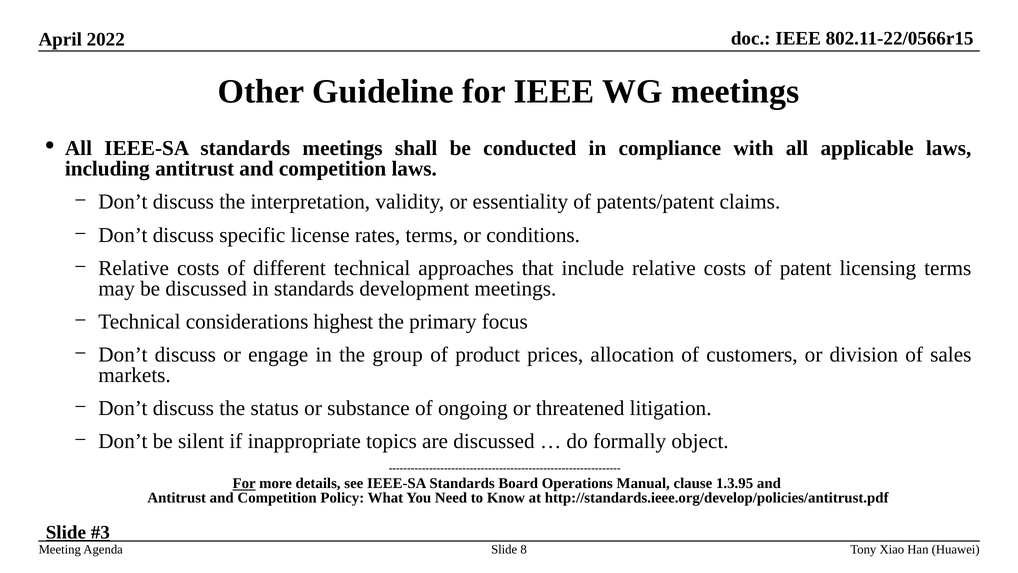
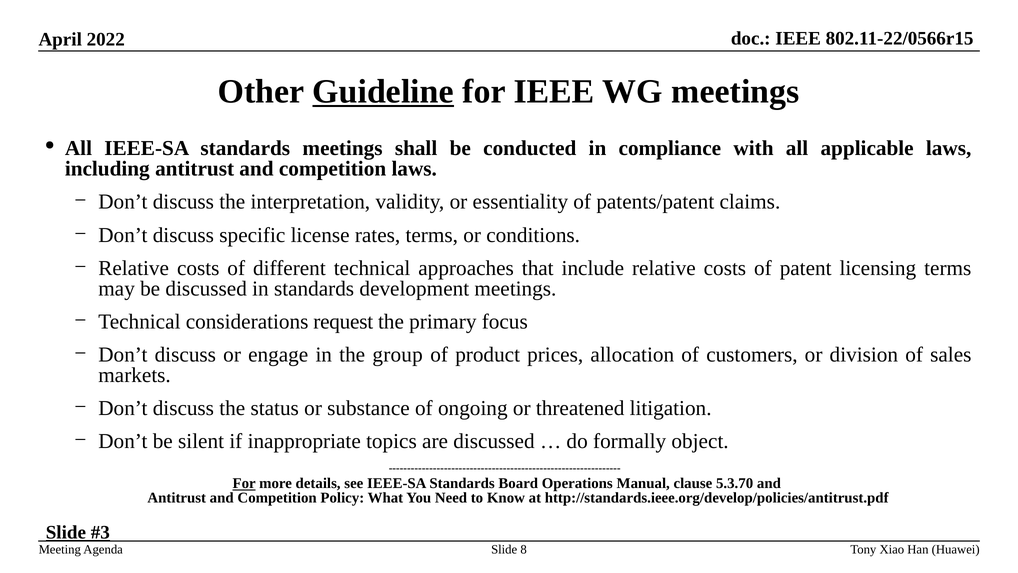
Guideline underline: none -> present
highest: highest -> request
1.3.95: 1.3.95 -> 5.3.70
